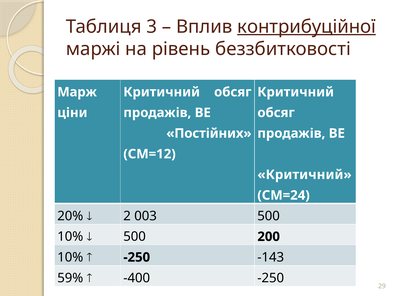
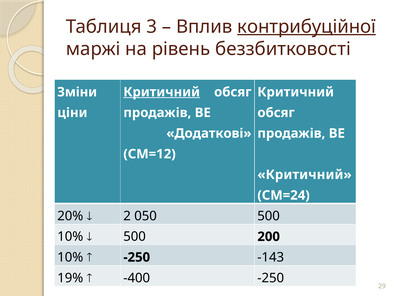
Марж: Марж -> Зміни
Критичний at (162, 92) underline: none -> present
Постійних: Постійних -> Додаткові
003: 003 -> 050
59%: 59% -> 19%
